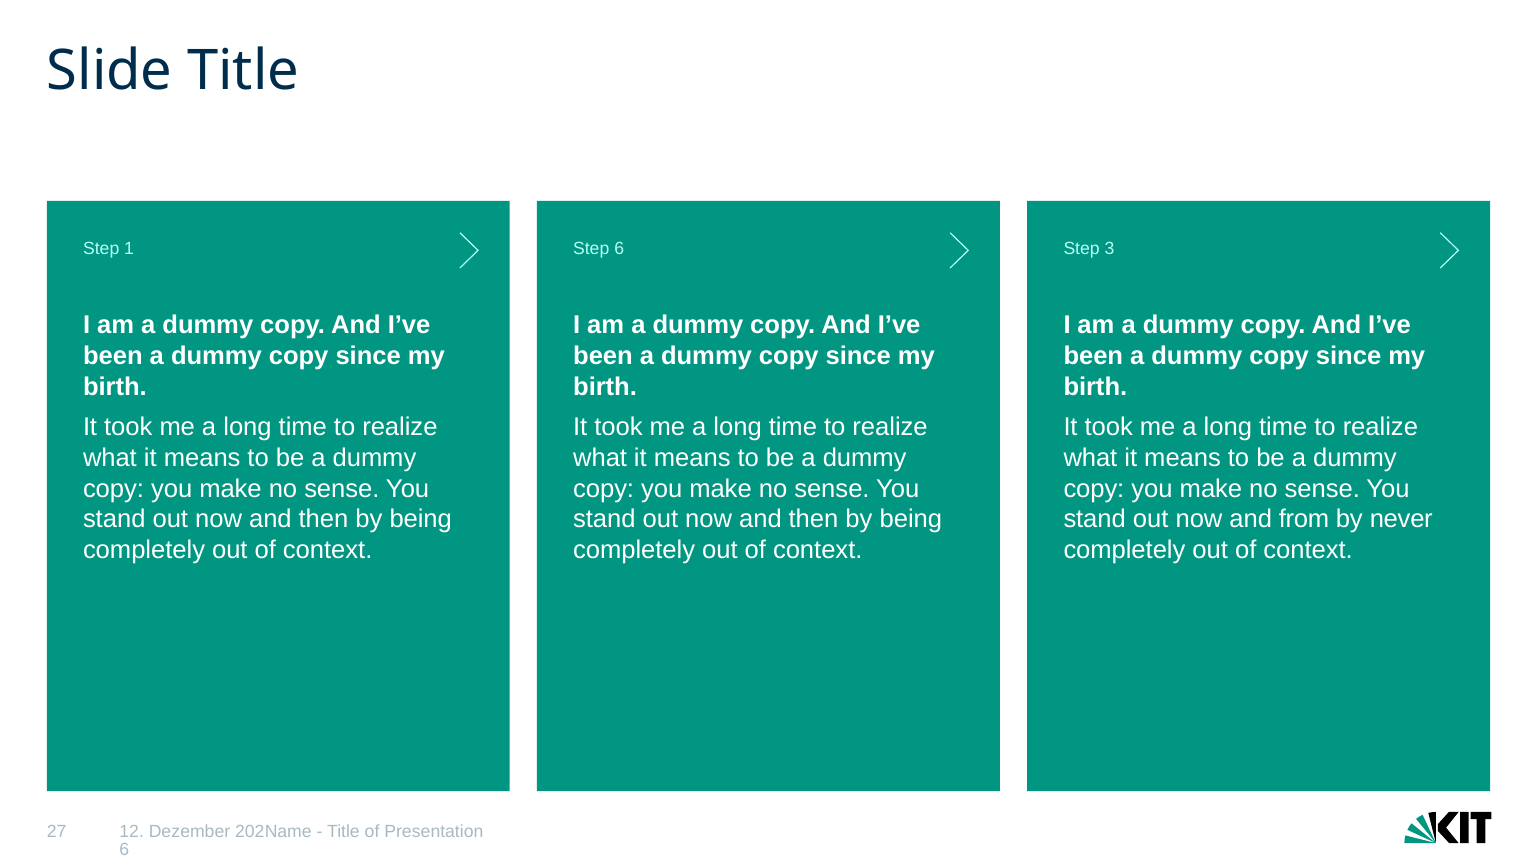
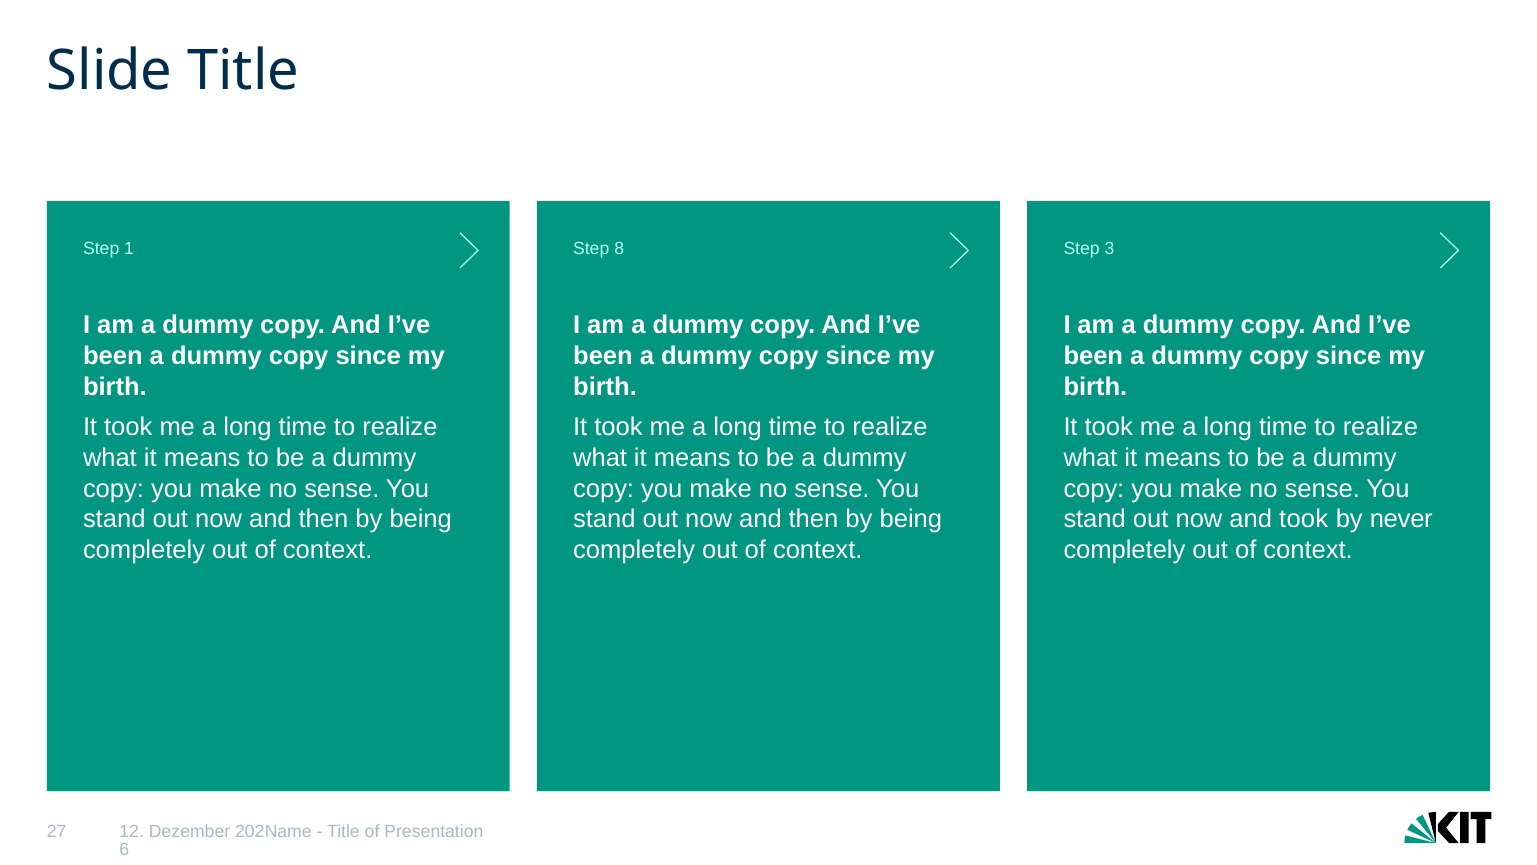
Step 6: 6 -> 8
and from: from -> took
